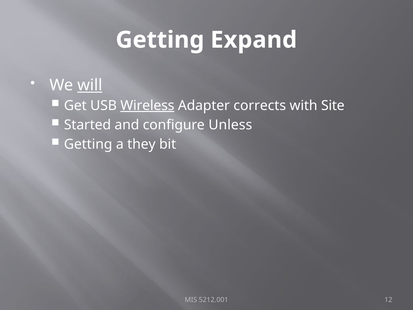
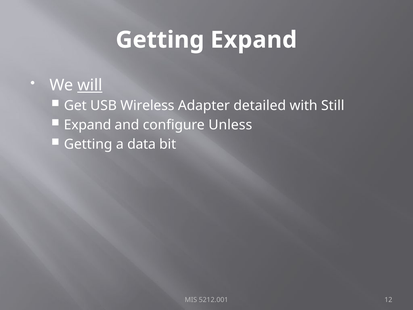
Wireless underline: present -> none
corrects: corrects -> detailed
Site: Site -> Still
Started at (87, 125): Started -> Expand
they: they -> data
